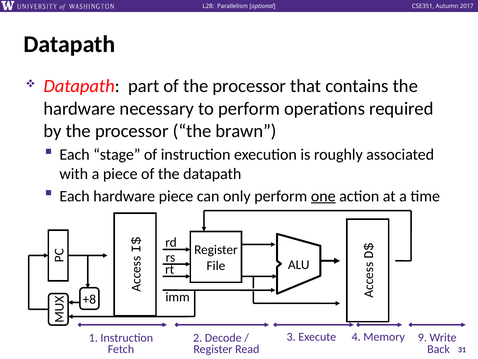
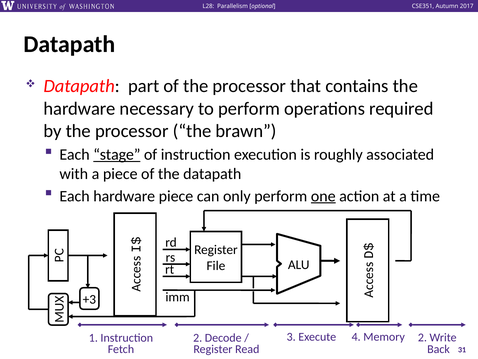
stage underline: none -> present
+8: +8 -> +3
Memory 9: 9 -> 2
